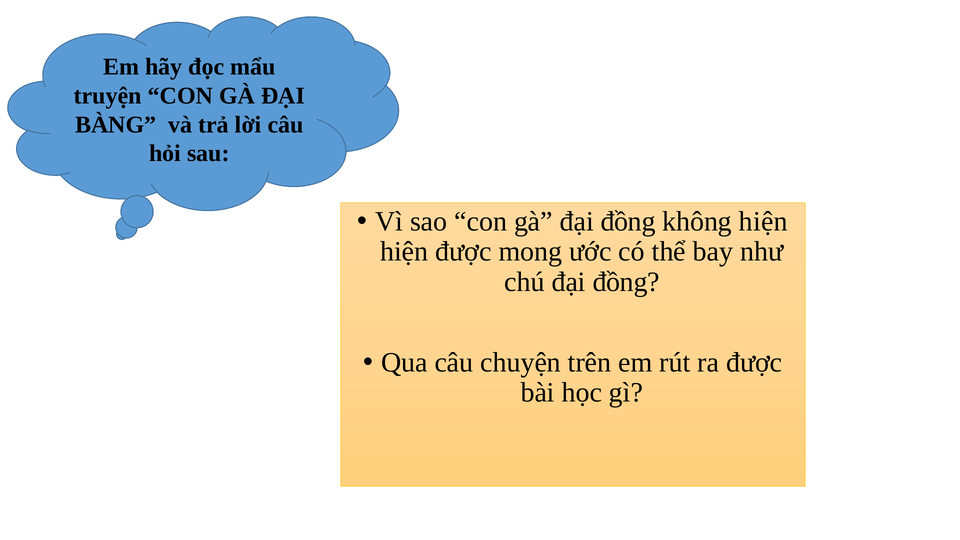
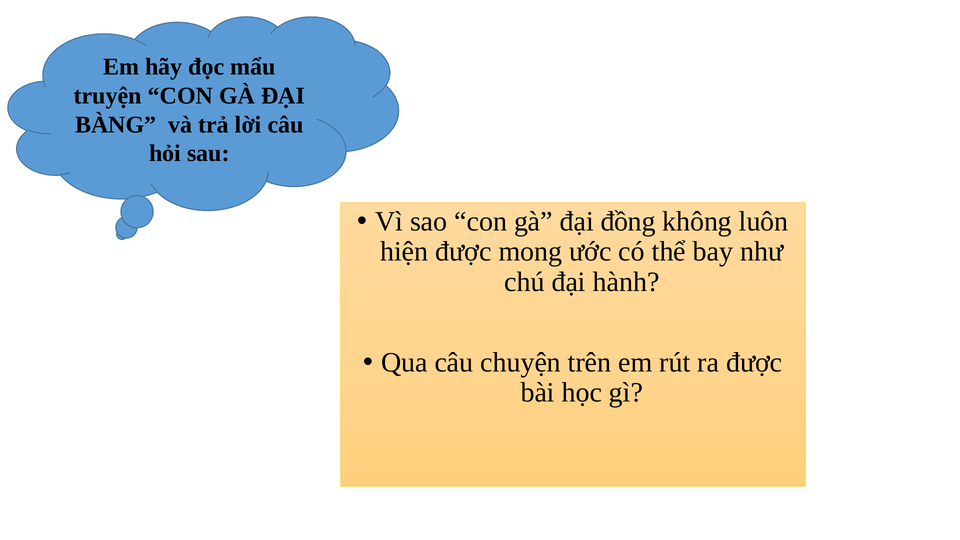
không hiện: hiện -> luôn
chú đại đồng: đồng -> hành
